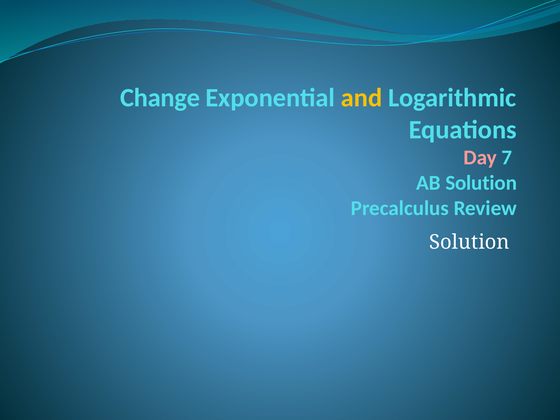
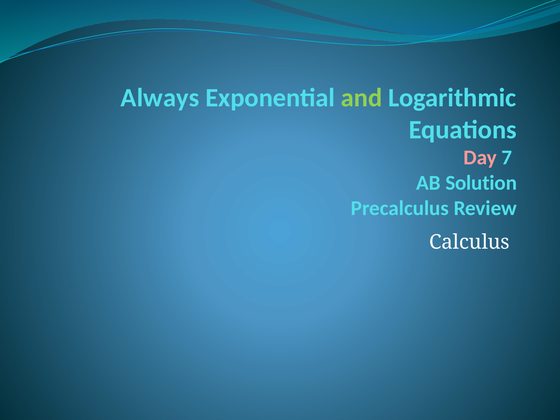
Change: Change -> Always
and colour: yellow -> light green
Solution at (469, 242): Solution -> Calculus
